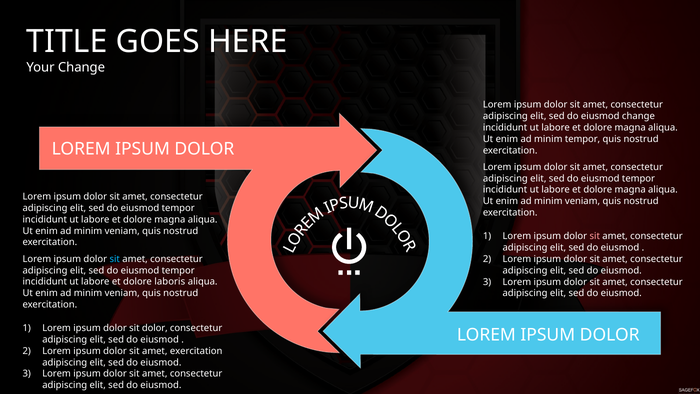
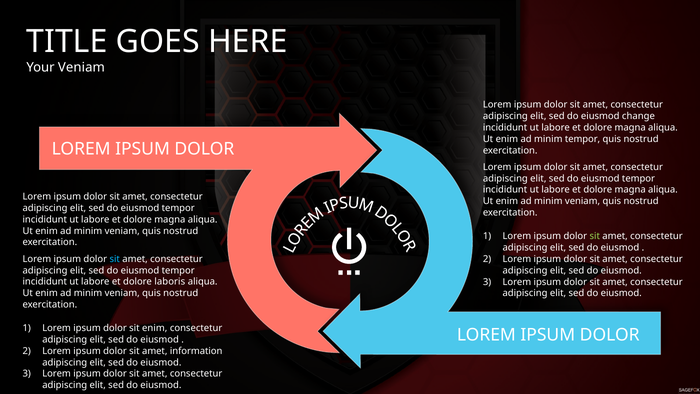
Your Change: Change -> Veniam
sit at (595, 236) colour: pink -> light green
sit dolor: dolor -> enim
amet exercitation: exercitation -> information
